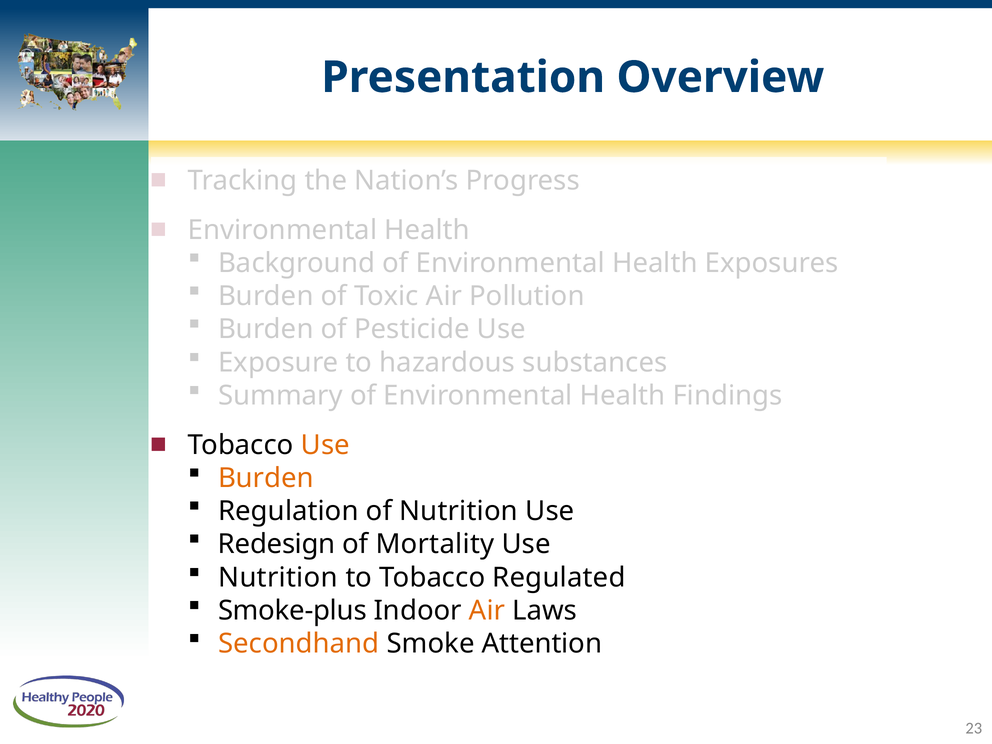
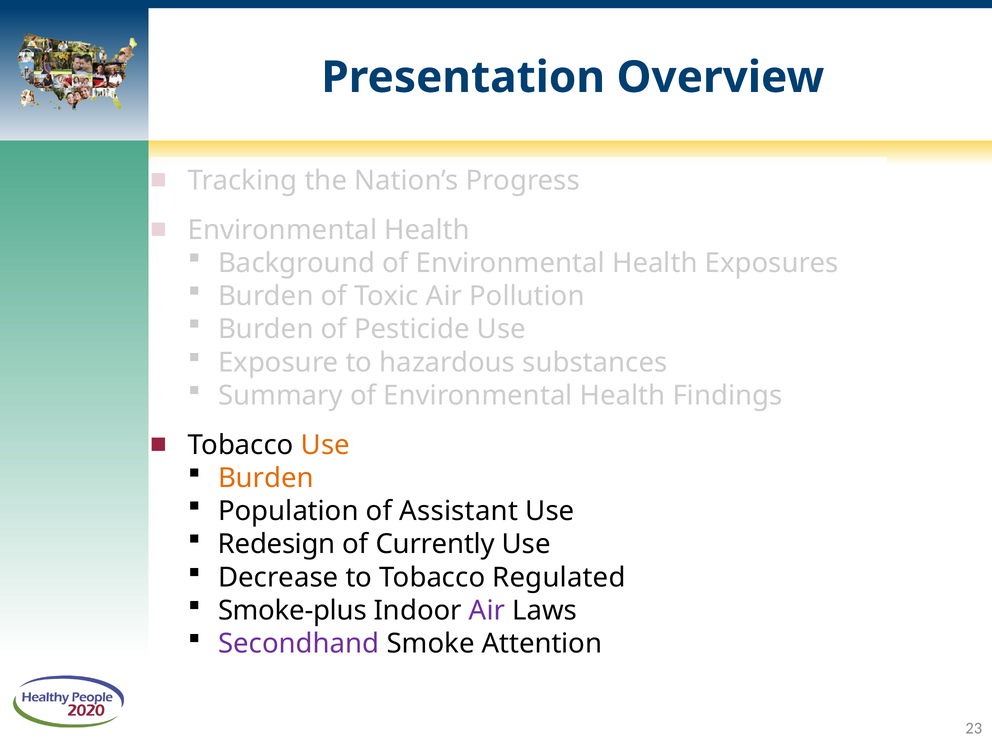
Regulation: Regulation -> Population
of Nutrition: Nutrition -> Assistant
Mortality: Mortality -> Currently
Nutrition at (278, 577): Nutrition -> Decrease
Air at (487, 611) colour: orange -> purple
Secondhand colour: orange -> purple
